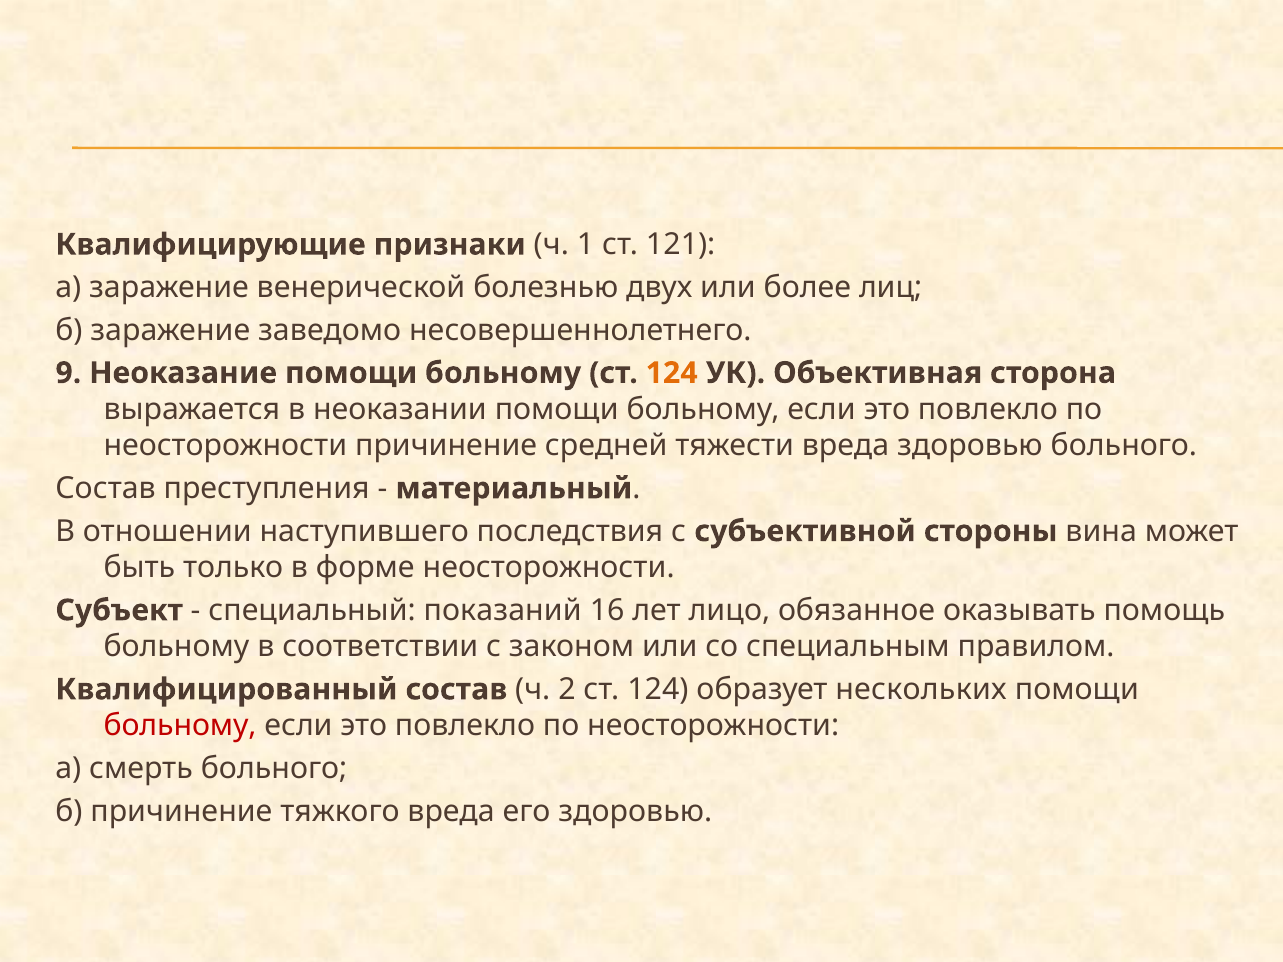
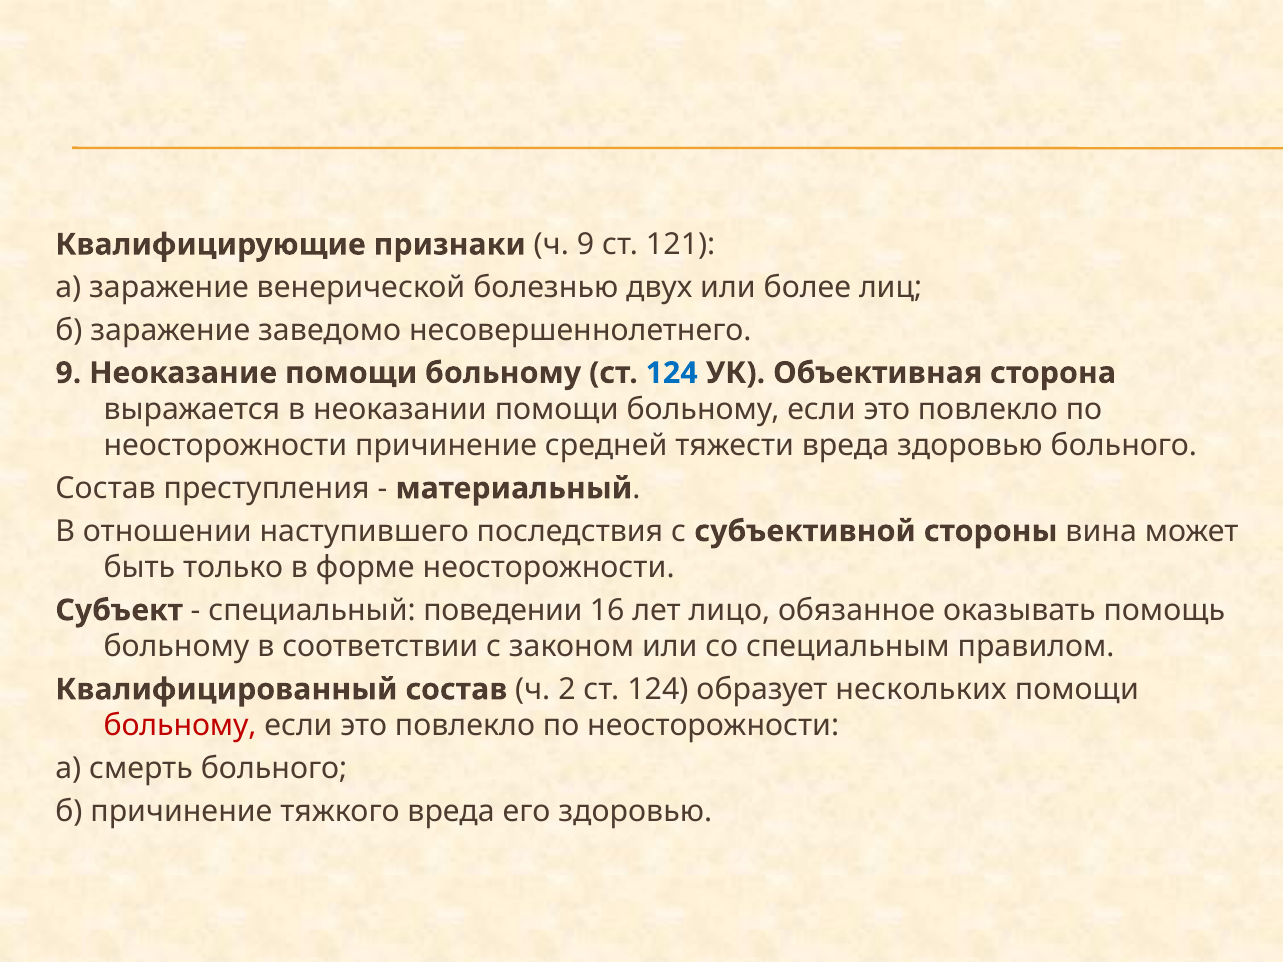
ч 1: 1 -> 9
124 at (672, 373) colour: orange -> blue
показаний: показаний -> поведении
